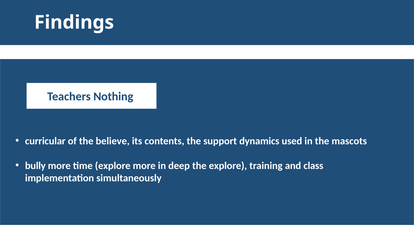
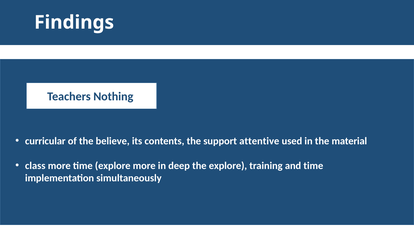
dynamics: dynamics -> attentive
mascots: mascots -> material
bully: bully -> class
and class: class -> time
